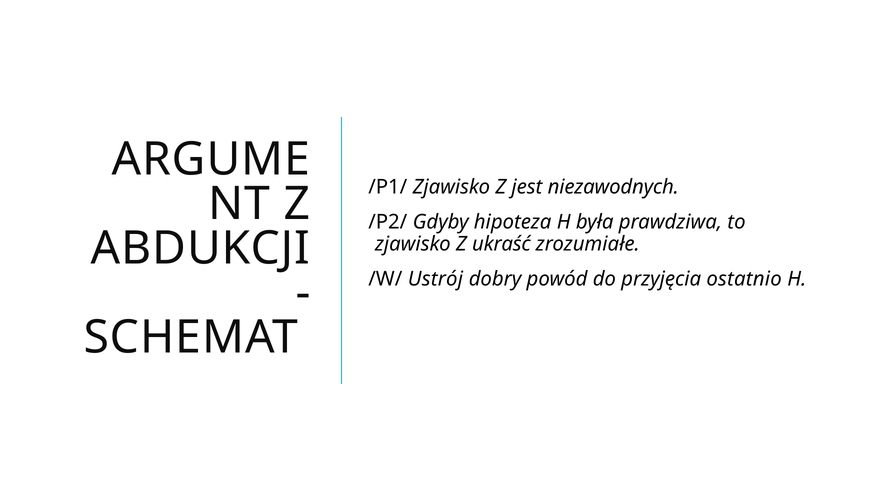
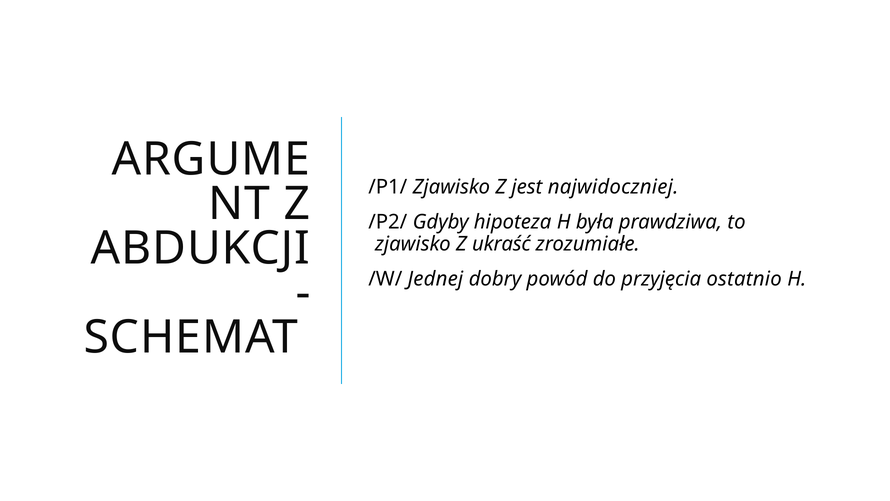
niezawodnych: niezawodnych -> najwidoczniej
Ustrój: Ustrój -> Jednej
